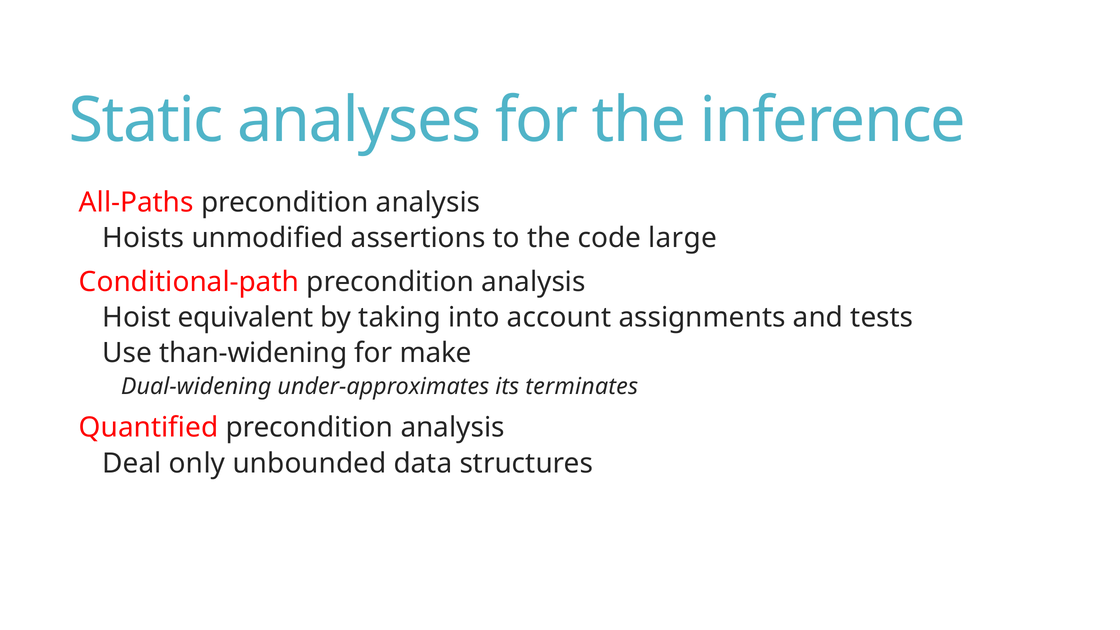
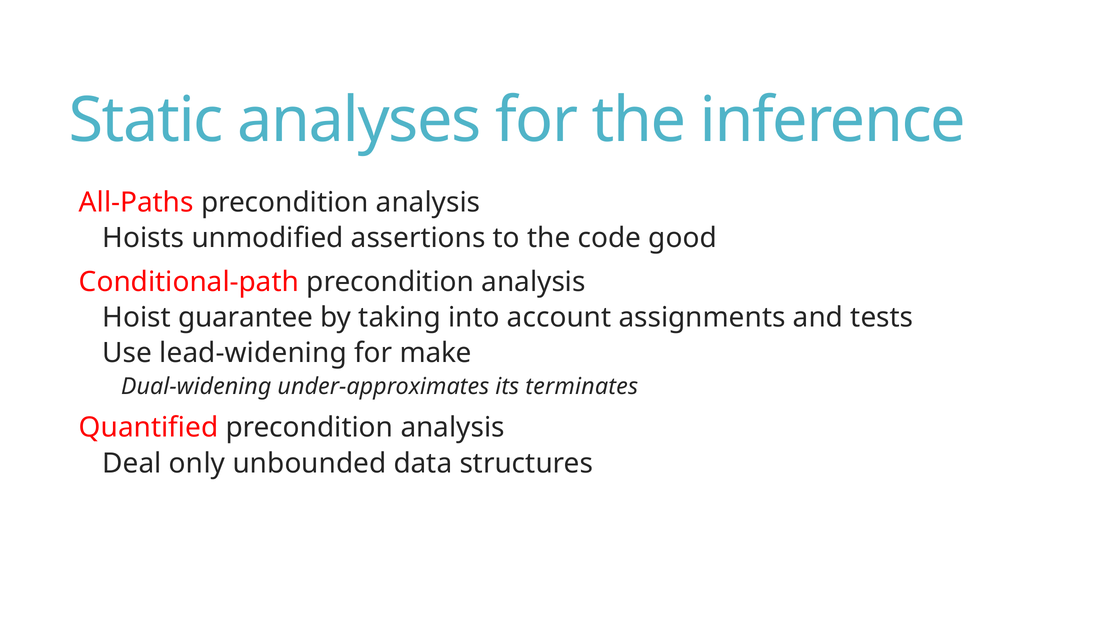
large: large -> good
equivalent: equivalent -> guarantee
than-widening: than-widening -> lead-widening
